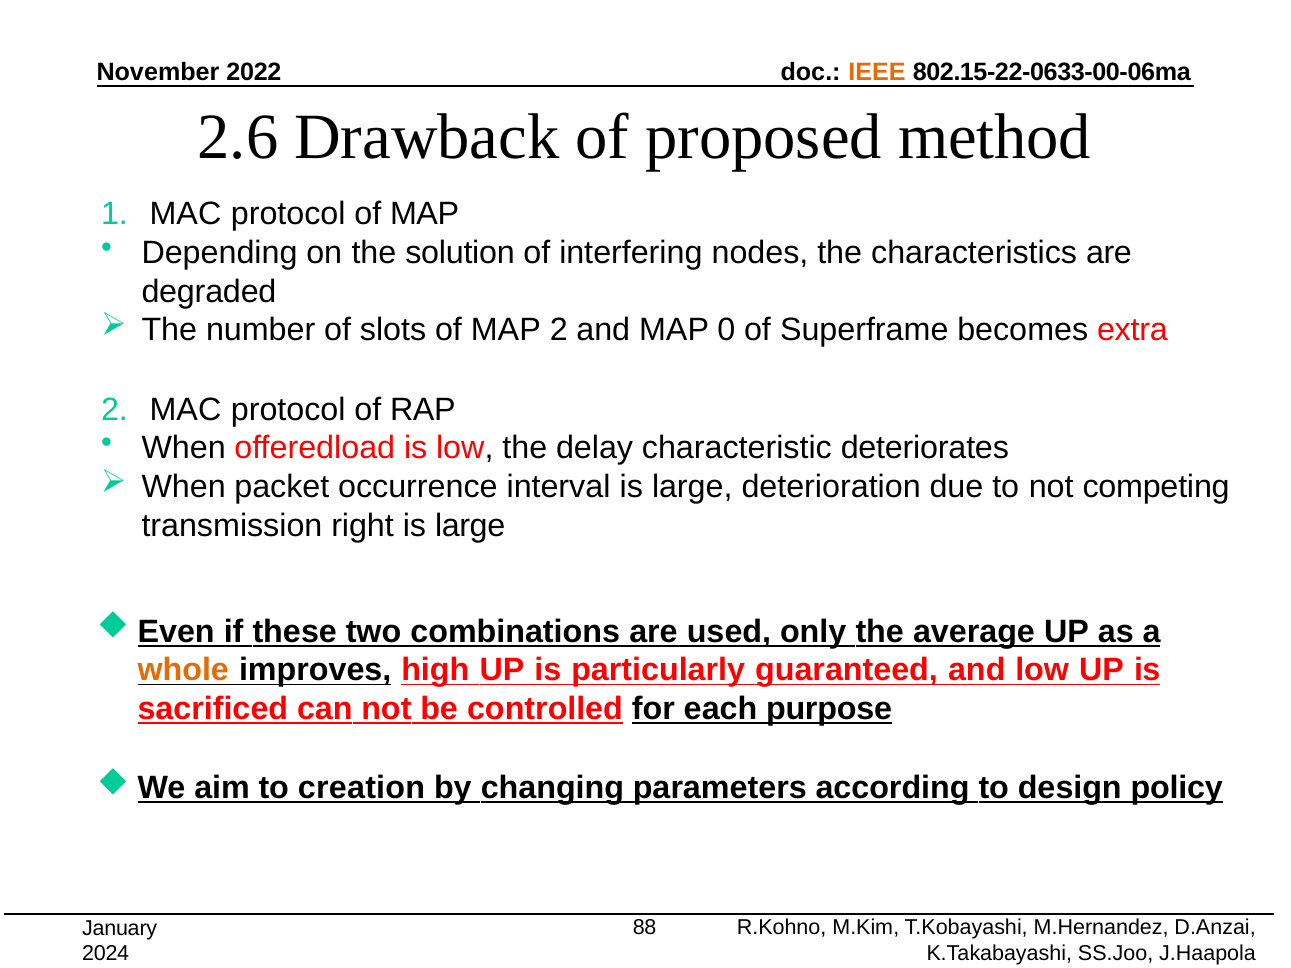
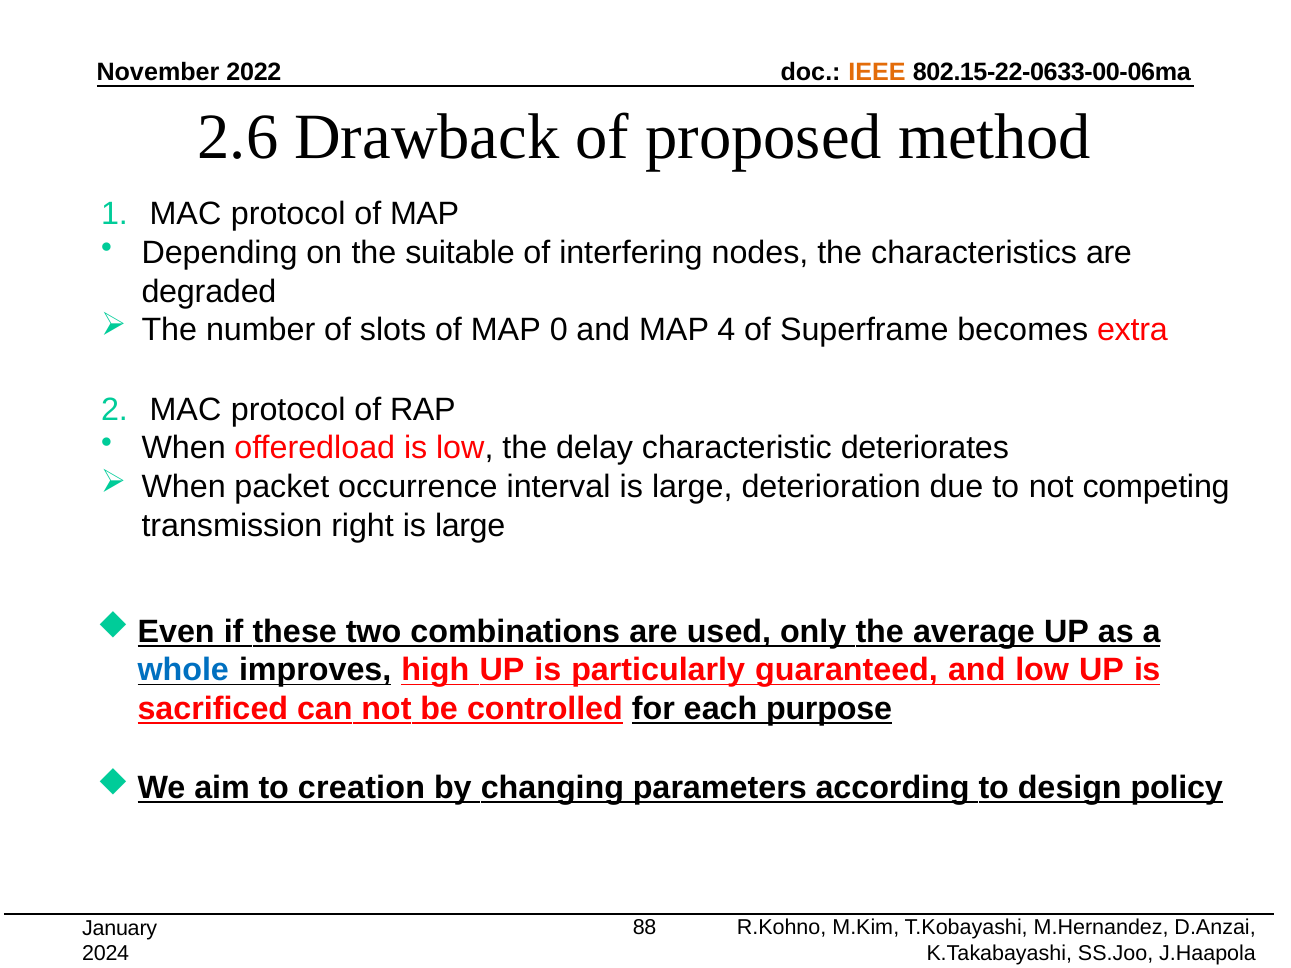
solution: solution -> suitable
MAP 2: 2 -> 0
0: 0 -> 4
whole colour: orange -> blue
